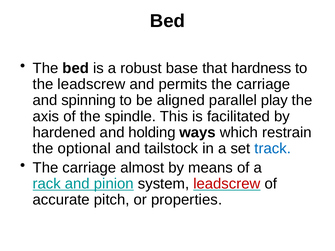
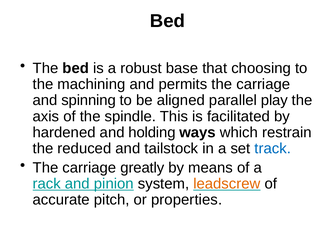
hardness: hardness -> choosing
the leadscrew: leadscrew -> machining
optional: optional -> reduced
almost: almost -> greatly
leadscrew at (227, 184) colour: red -> orange
